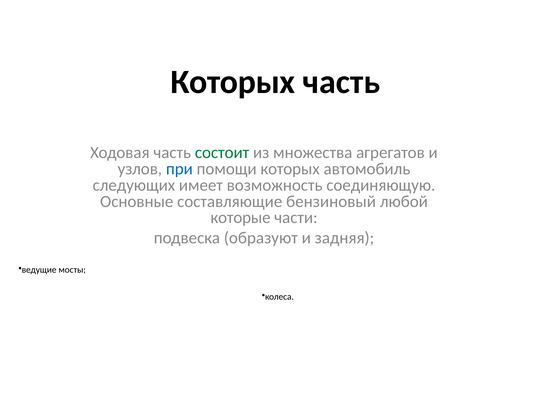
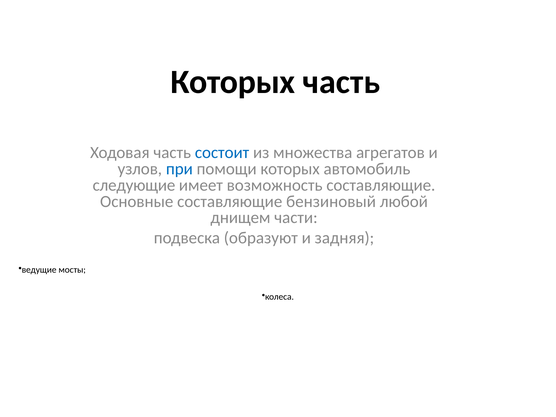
состоит colour: green -> blue
следующих: следующих -> следующие
возможность соединяющую: соединяющую -> составляющие
которые: которые -> днищем
